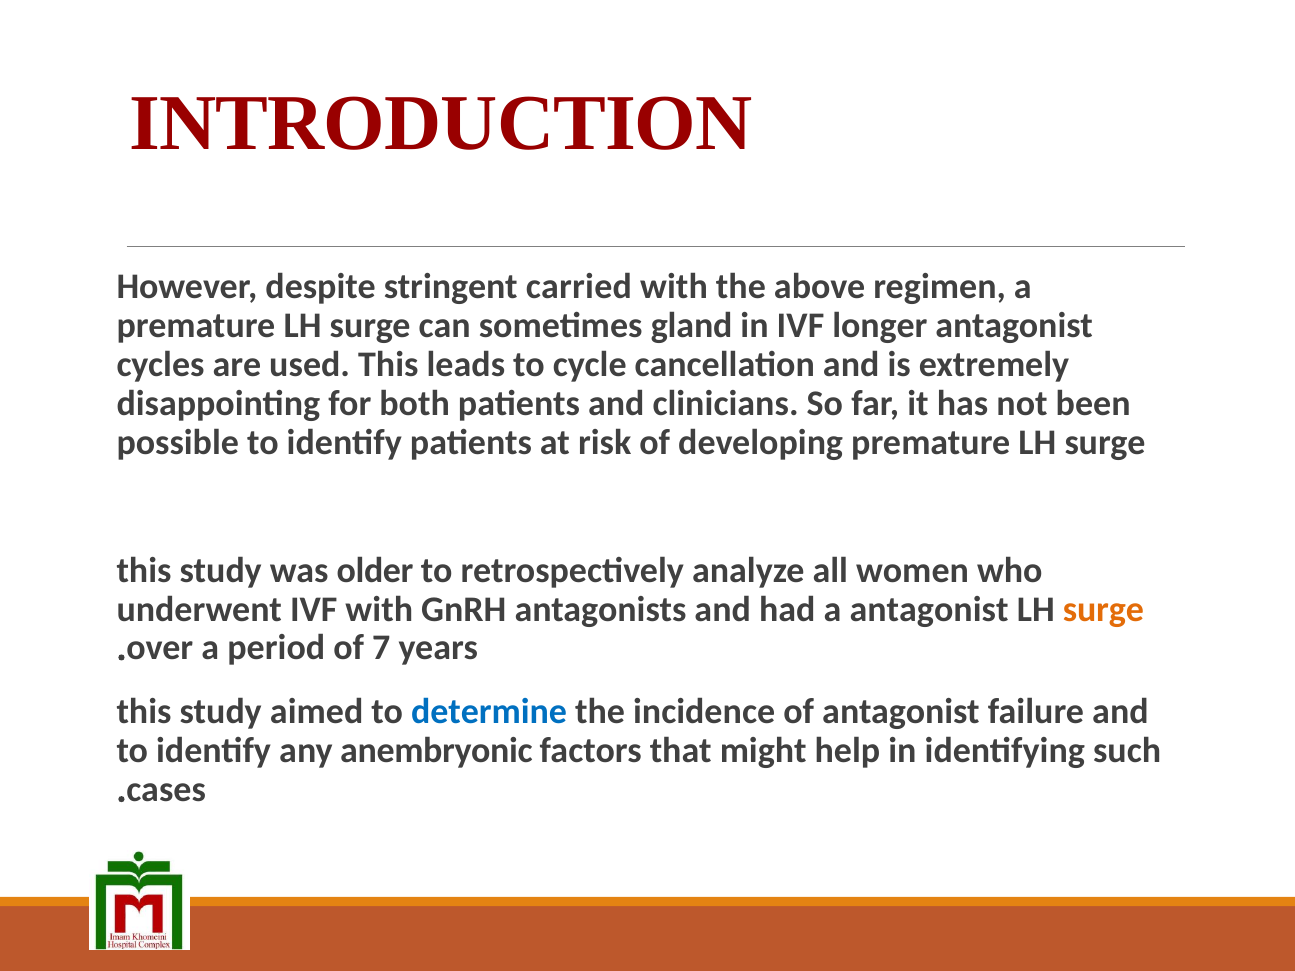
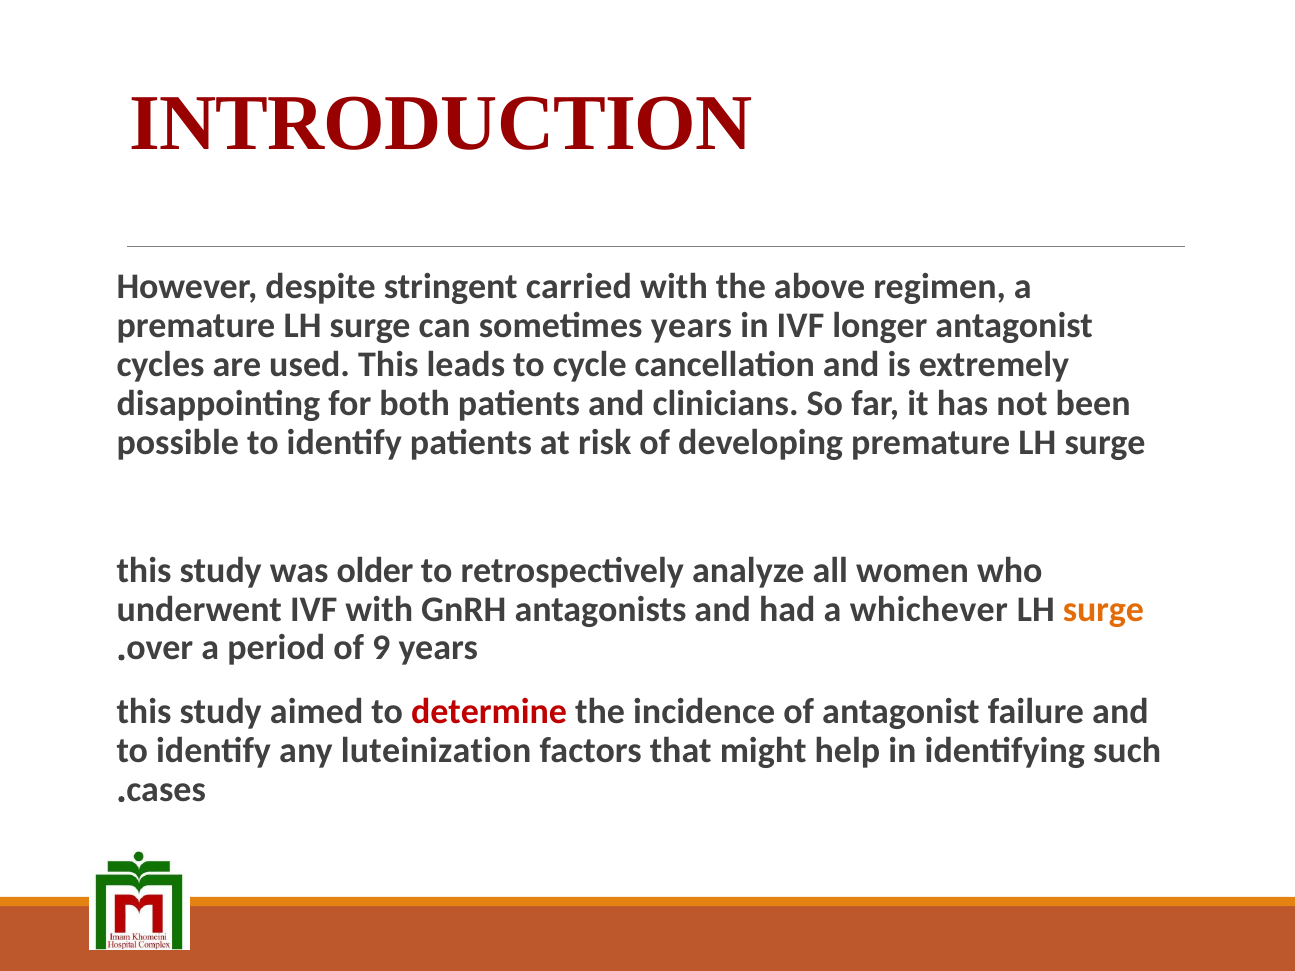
sometimes gland: gland -> years
a antagonist: antagonist -> whichever
7: 7 -> 9
determine colour: blue -> red
anembryonic: anembryonic -> luteinization
